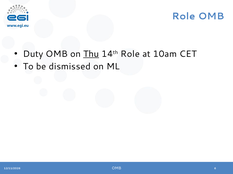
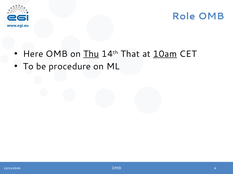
Duty: Duty -> Here
14th Role: Role -> That
10am underline: none -> present
dismissed: dismissed -> procedure
